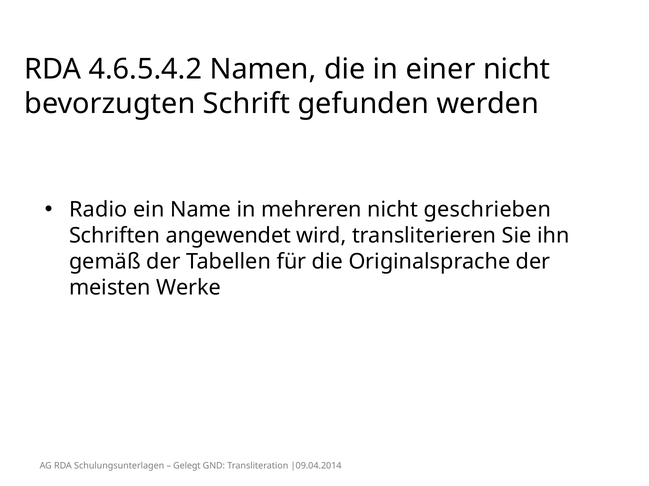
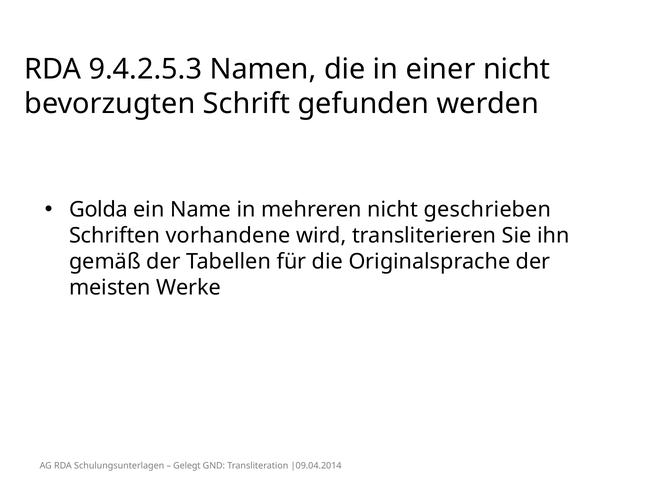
4.6.5.4.2: 4.6.5.4.2 -> 9.4.2.5.3
Radio: Radio -> Golda
angewendet: angewendet -> vorhandene
